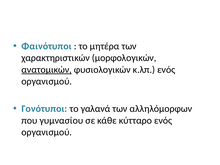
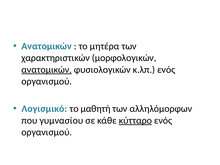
Φαινότυποι at (47, 46): Φαινότυποι -> Ανατομικών
Γονότυποι: Γονότυποι -> Λογισμικό
γαλανά: γαλανά -> μαθητή
κύτταρο underline: none -> present
